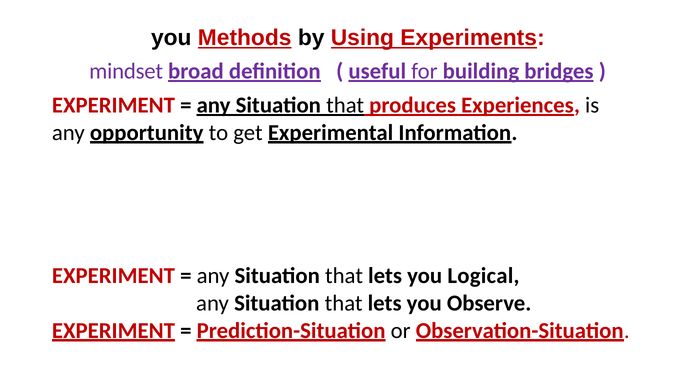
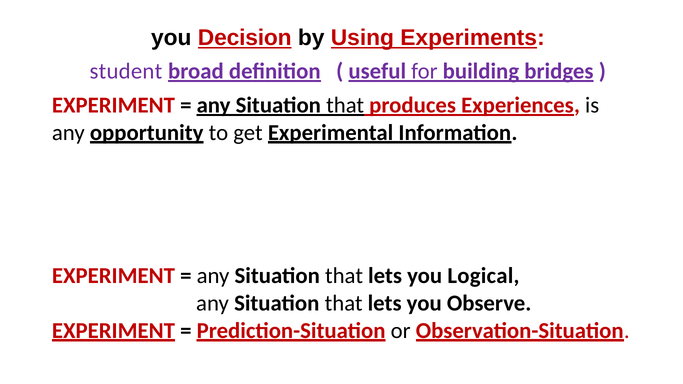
Methods: Methods -> Decision
mindset: mindset -> student
